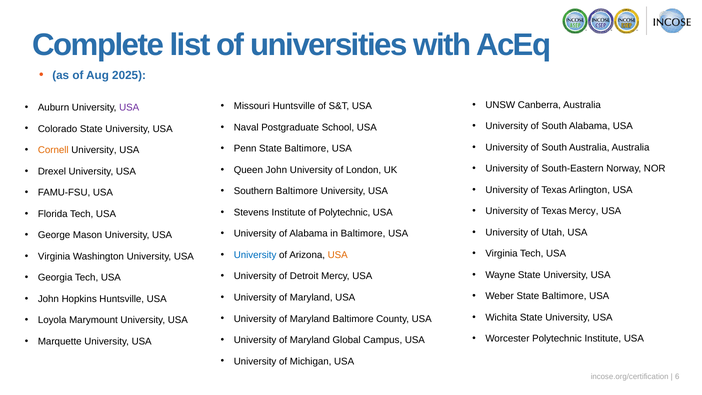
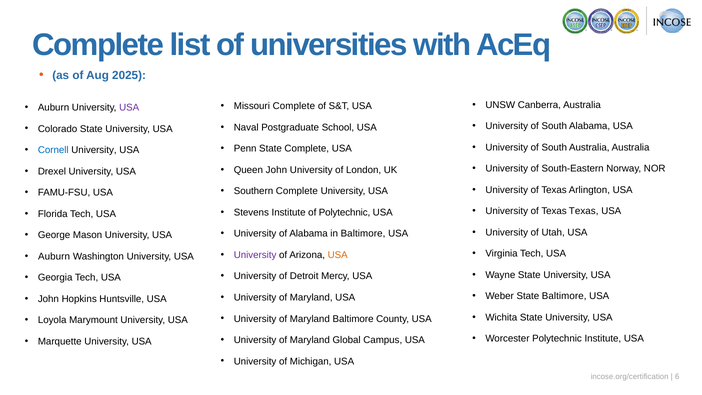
Missouri Huntsville: Huntsville -> Complete
Penn State Baltimore: Baltimore -> Complete
Cornell colour: orange -> blue
Southern Baltimore: Baltimore -> Complete
Texas Mercy: Mercy -> Texas
University at (255, 255) colour: blue -> purple
Virginia at (54, 256): Virginia -> Auburn
